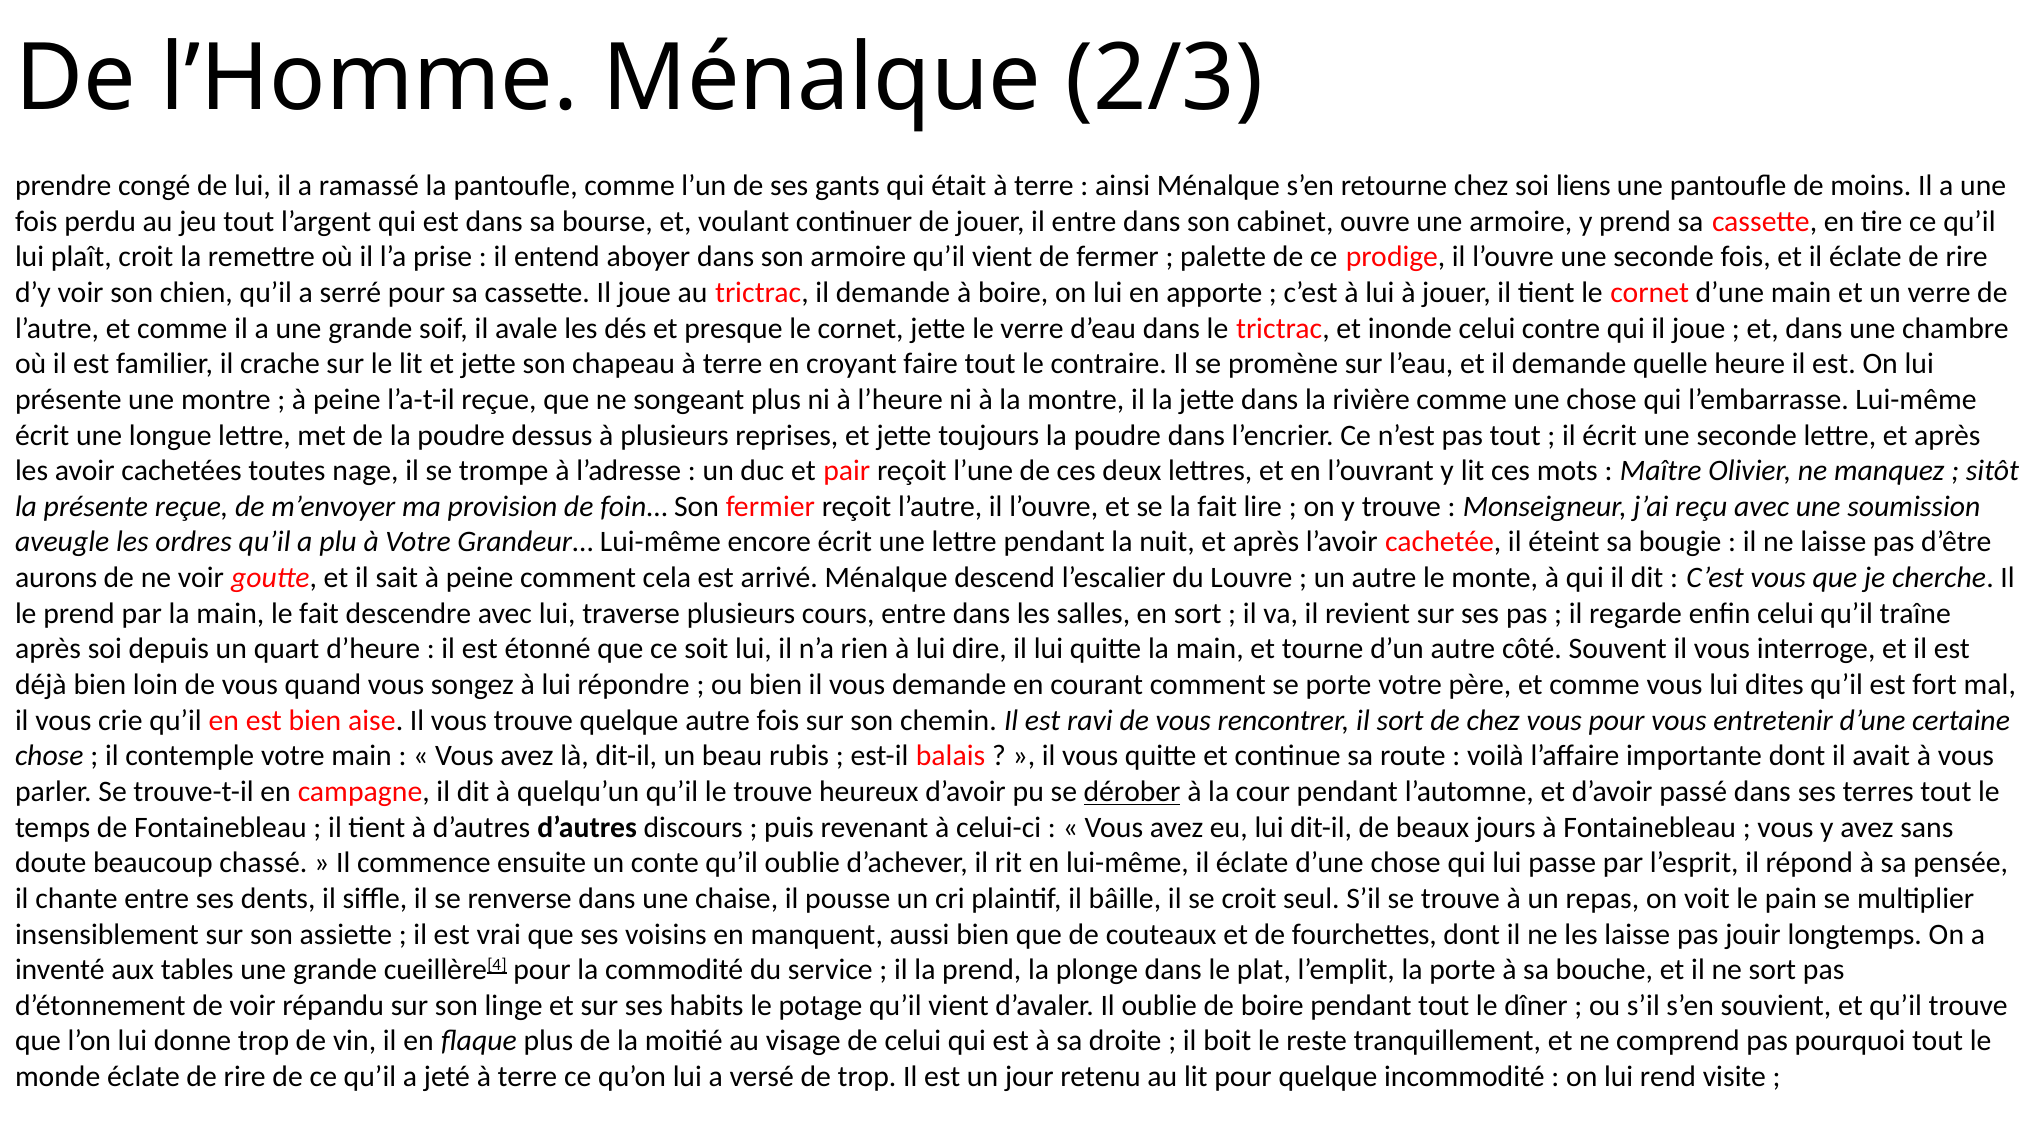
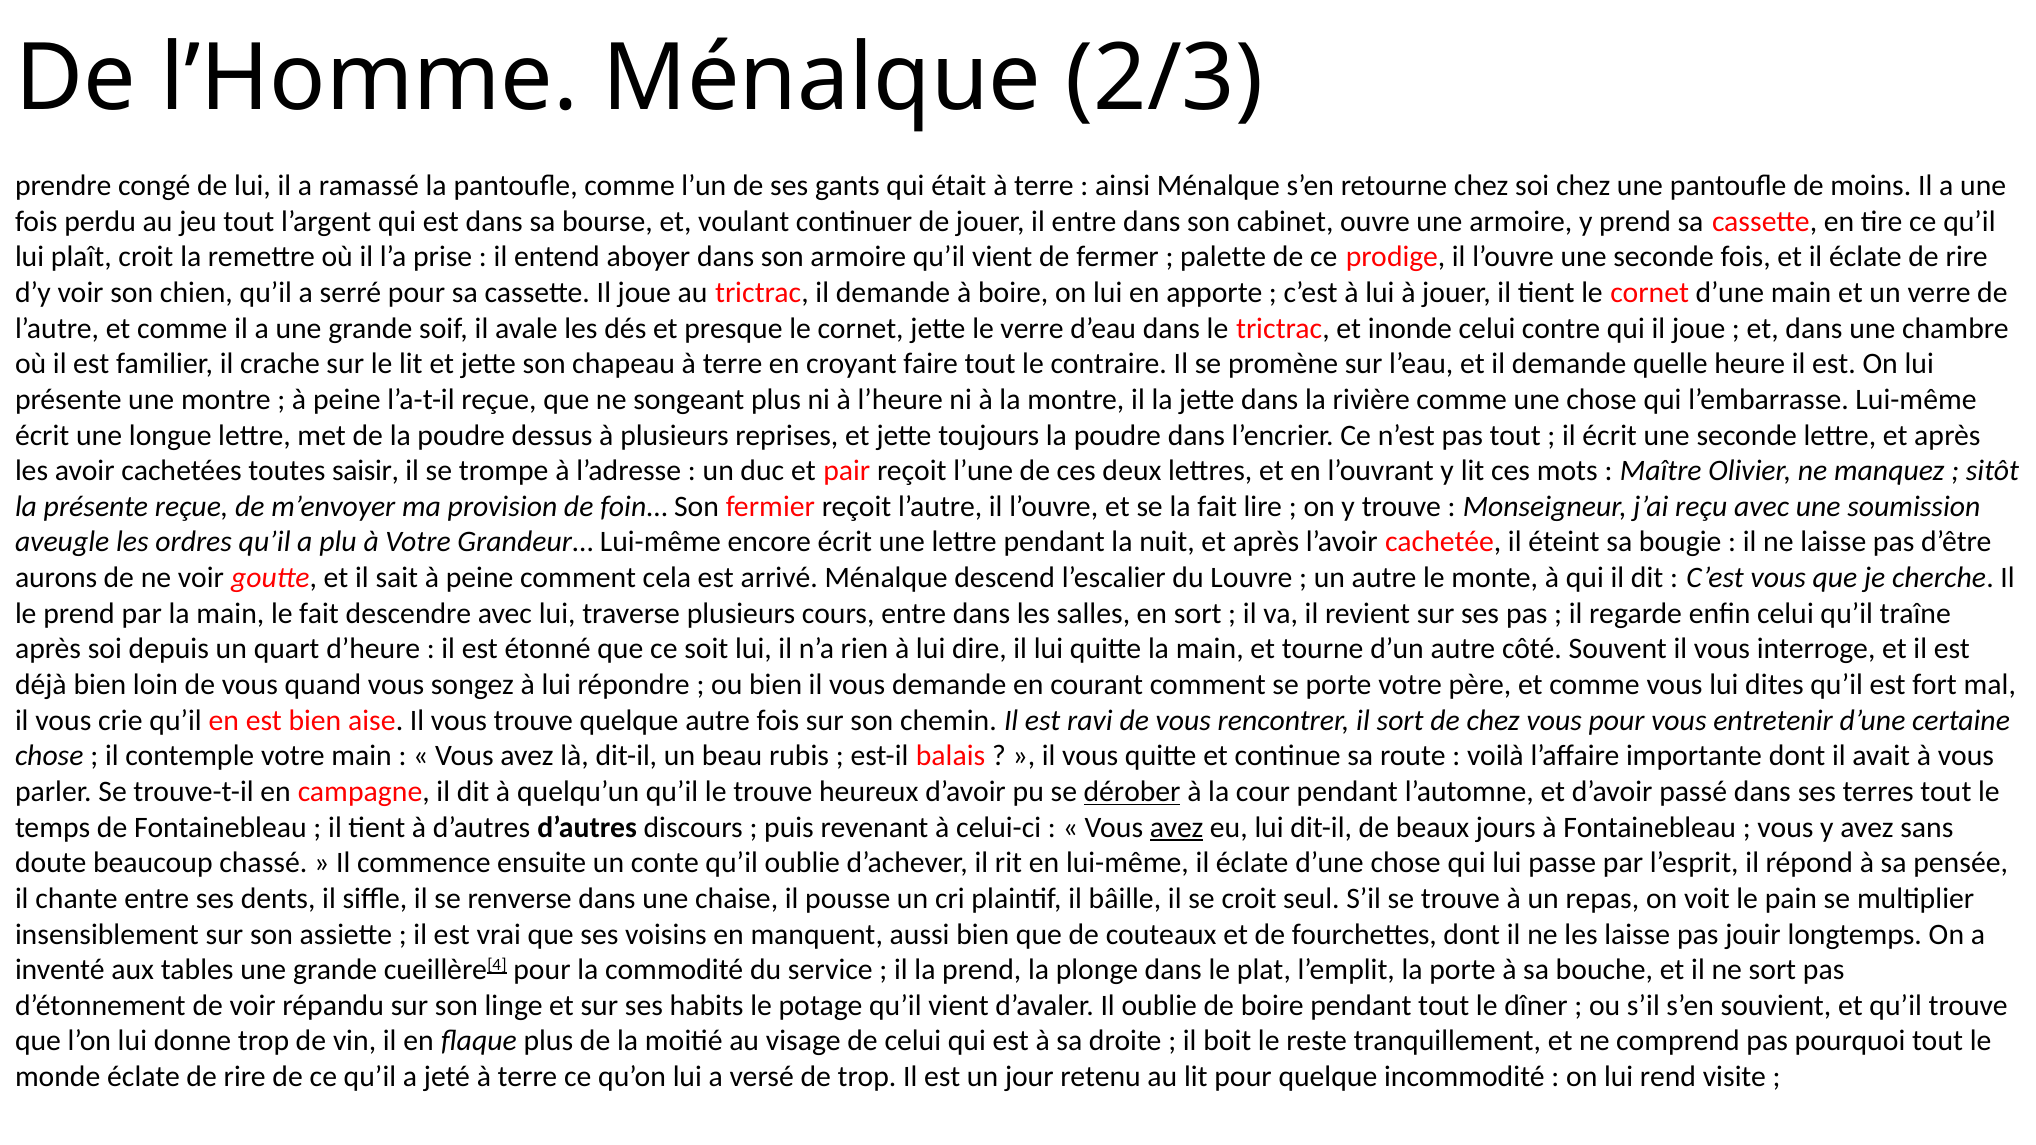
soi liens: liens -> chez
nage: nage -> saisir
avez at (1177, 827) underline: none -> present
